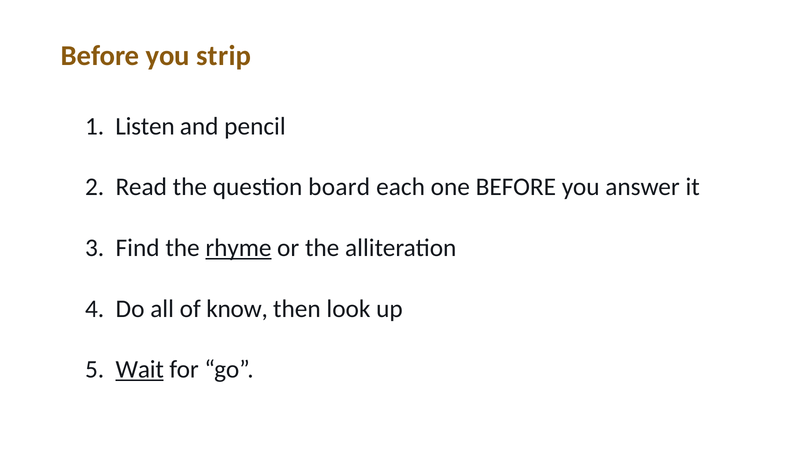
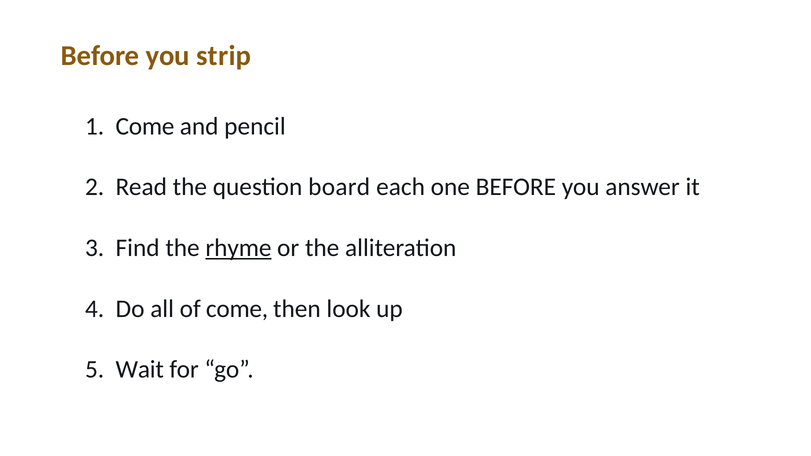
1 Listen: Listen -> Come
of know: know -> come
Wait underline: present -> none
